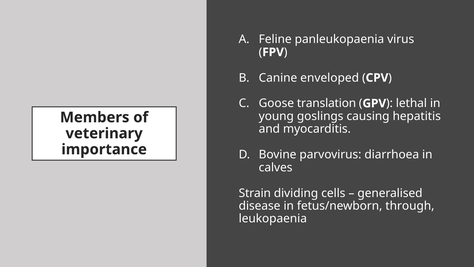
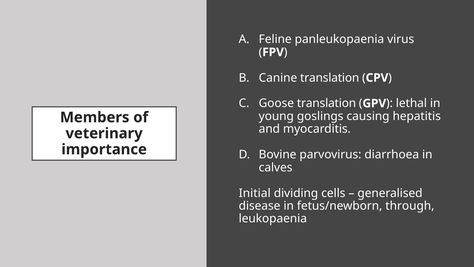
Canine enveloped: enveloped -> translation
Strain: Strain -> Initial
